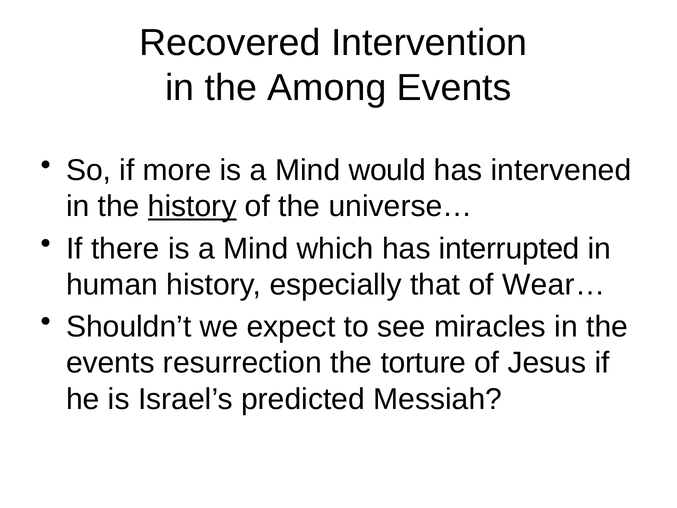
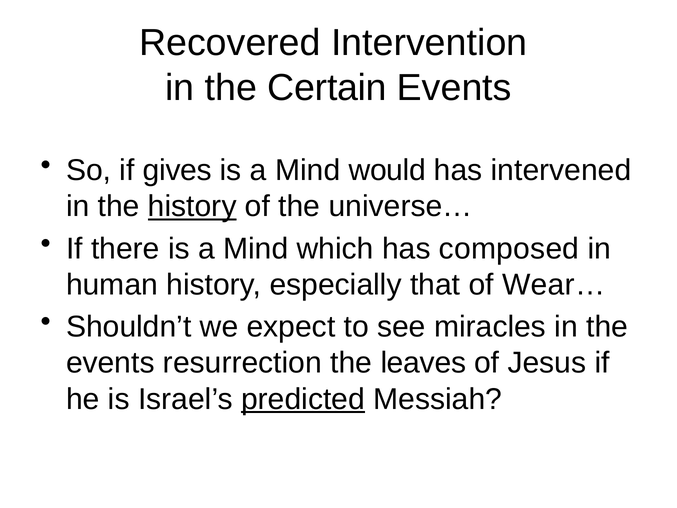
Among: Among -> Certain
more: more -> gives
interrupted: interrupted -> composed
torture: torture -> leaves
predicted underline: none -> present
